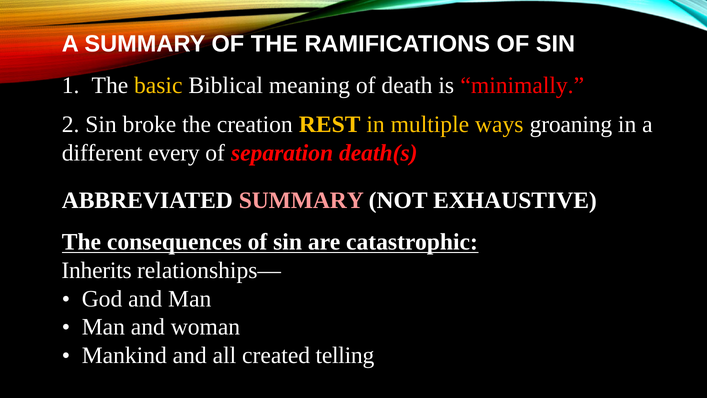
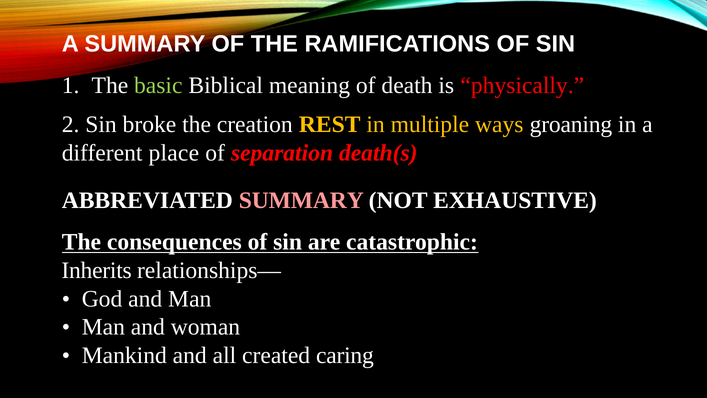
basic colour: yellow -> light green
minimally: minimally -> physically
every: every -> place
telling: telling -> caring
